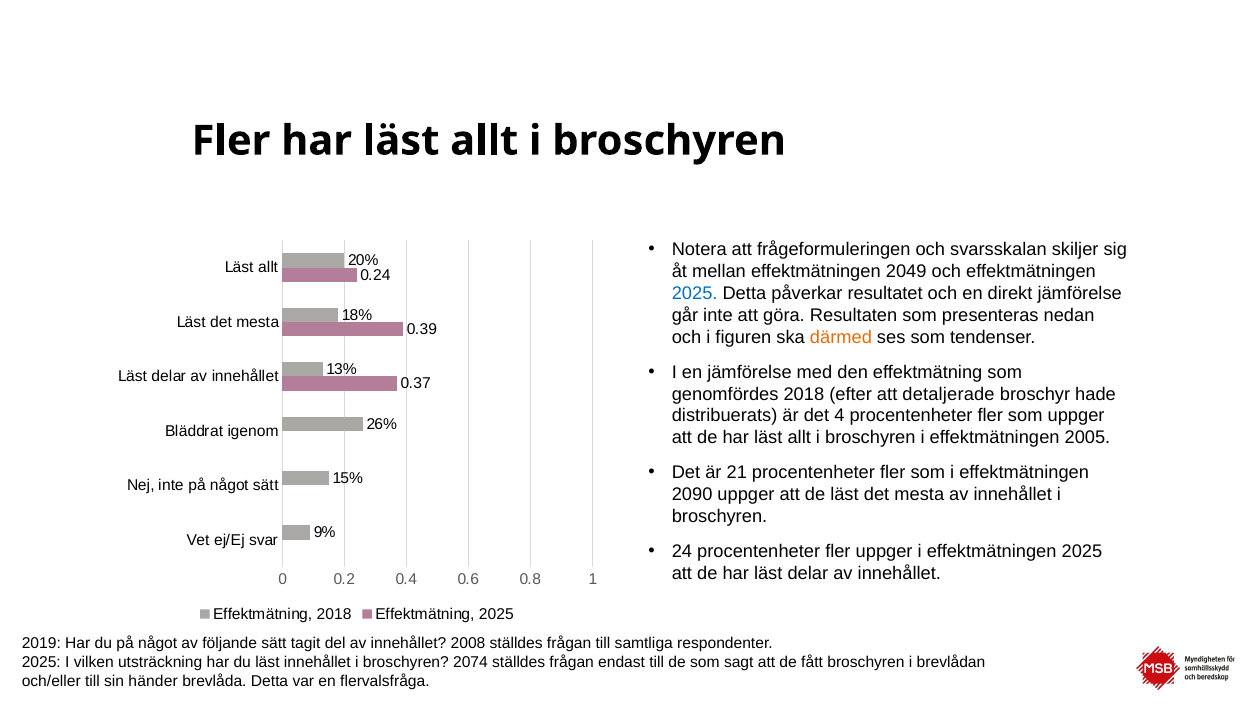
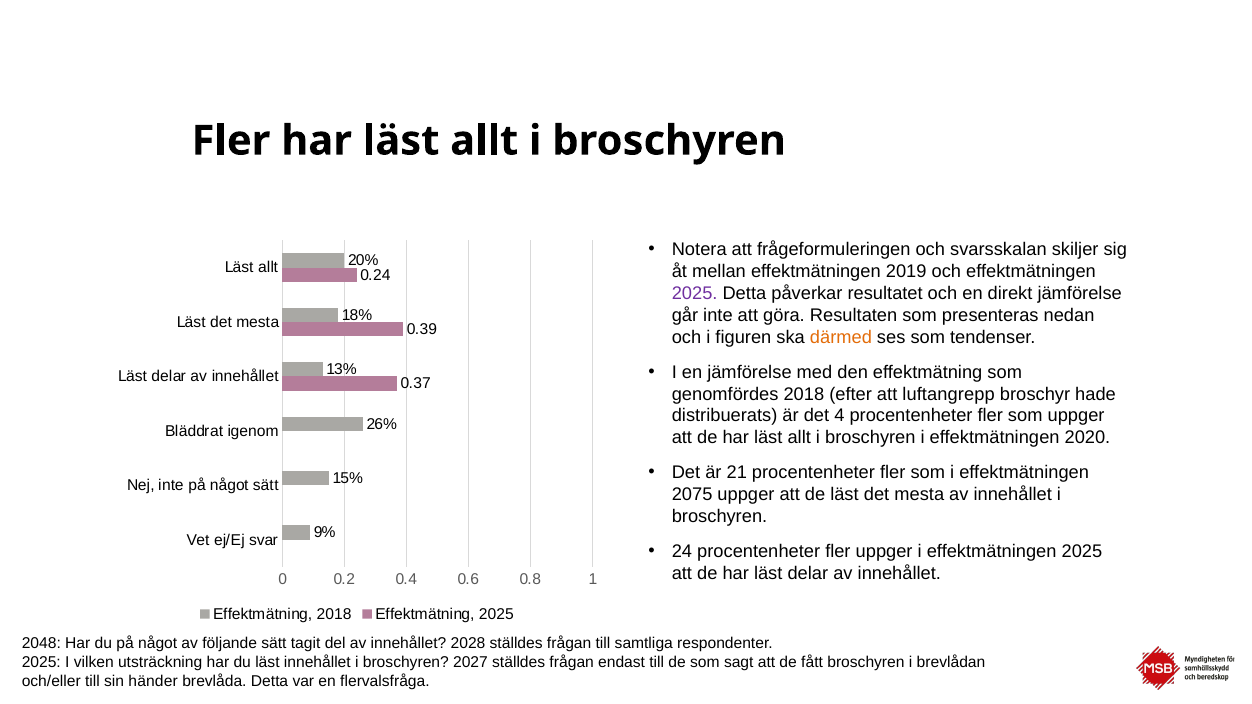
2049: 2049 -> 2019
2025 at (695, 293) colour: blue -> purple
detaljerade: detaljerade -> luftangrepp
2005: 2005 -> 2020
2090: 2090 -> 2075
2019: 2019 -> 2048
2008: 2008 -> 2028
2074: 2074 -> 2027
